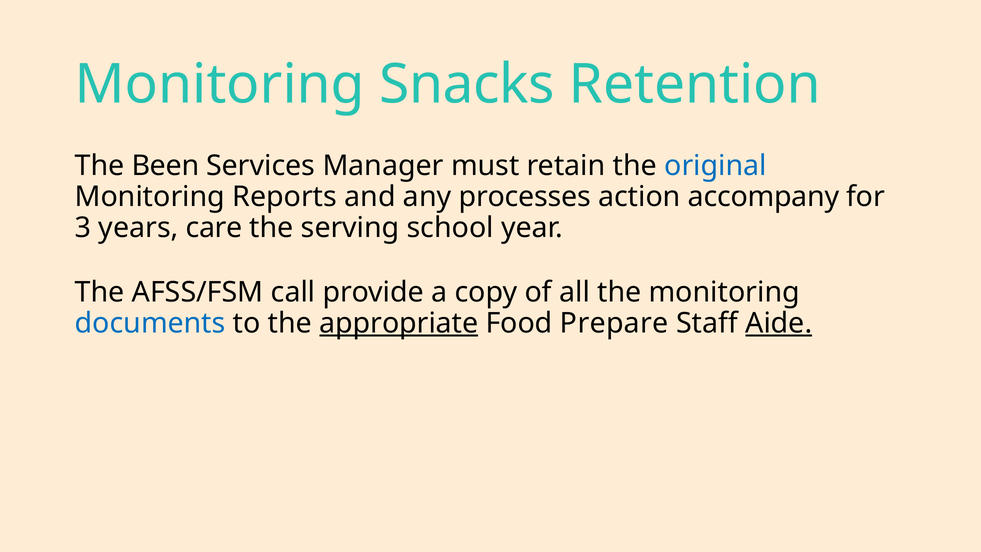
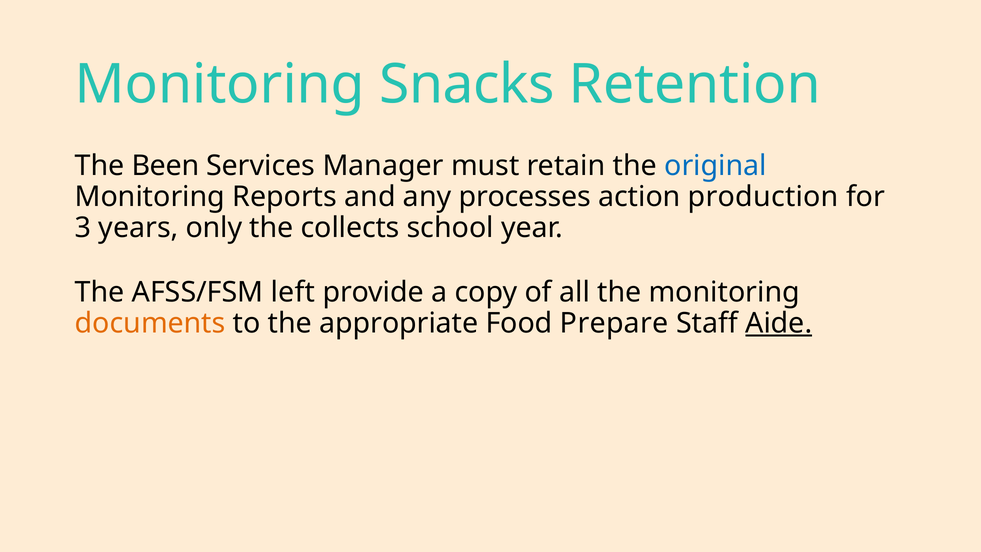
accompany: accompany -> production
care: care -> only
serving: serving -> collects
call: call -> left
documents colour: blue -> orange
appropriate underline: present -> none
